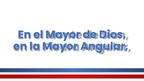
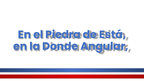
el Mayor: Mayor -> Piedra
Dios: Dios -> Está
la Mayor: Mayor -> Donde
